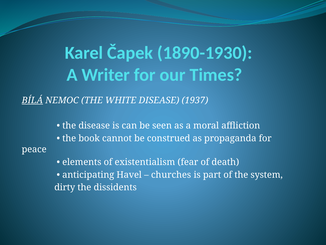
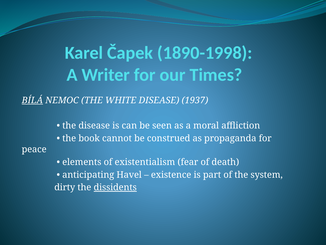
1890-1930: 1890-1930 -> 1890-1998
churches: churches -> existence
dissidents underline: none -> present
